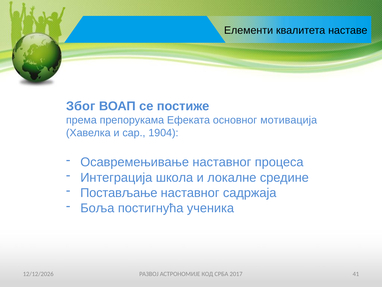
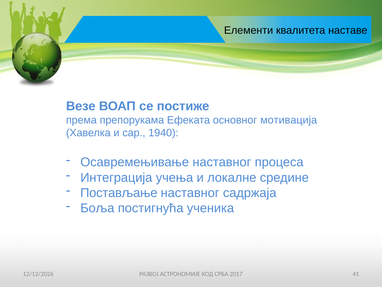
Због: Због -> Везе
1904: 1904 -> 1940
школа: школа -> учења
